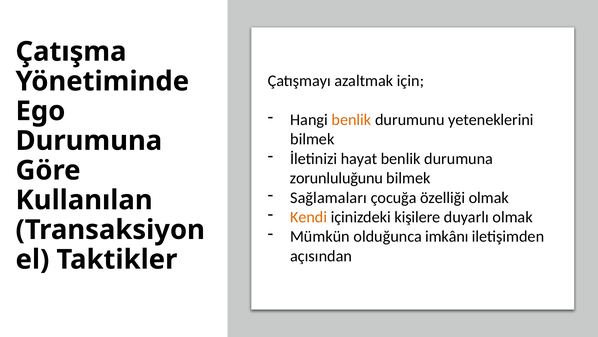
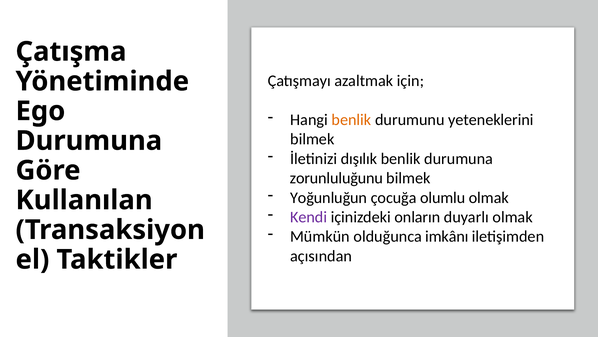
hayat: hayat -> dışılık
Sağlamaları: Sağlamaları -> Yoğunluğun
özelliği: özelliği -> olumlu
Kendi colour: orange -> purple
kişilere: kişilere -> onların
